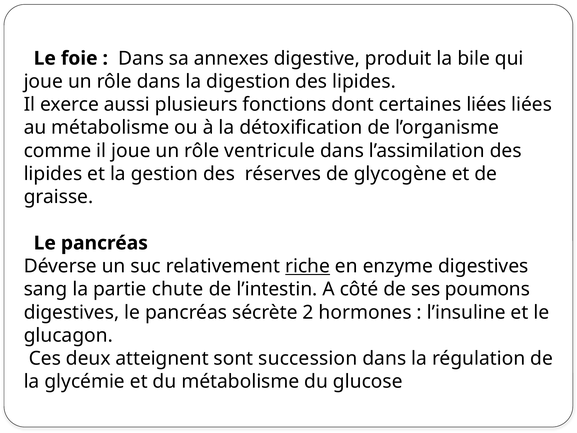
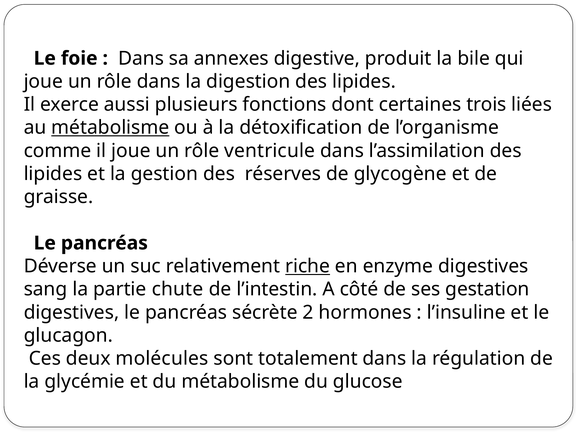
certaines liées: liées -> trois
métabolisme at (110, 128) underline: none -> present
poumons: poumons -> gestation
atteignent: atteignent -> molécules
succession: succession -> totalement
